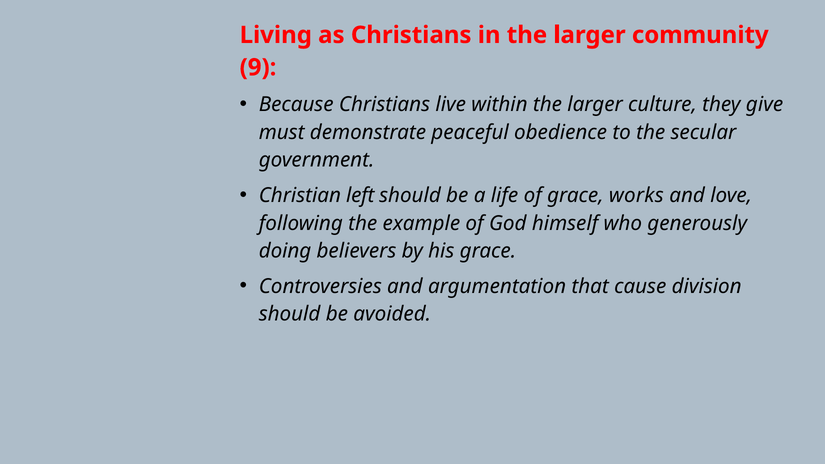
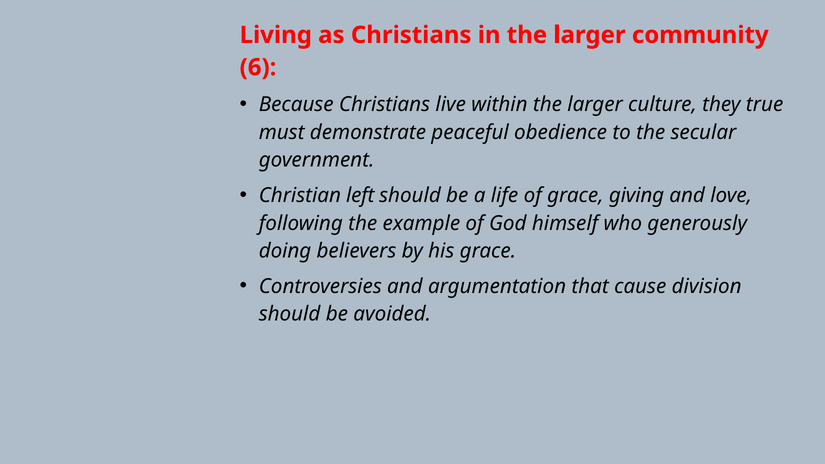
9: 9 -> 6
give: give -> true
works: works -> giving
